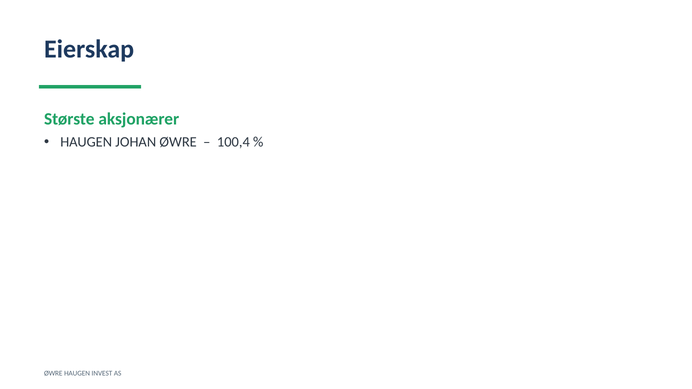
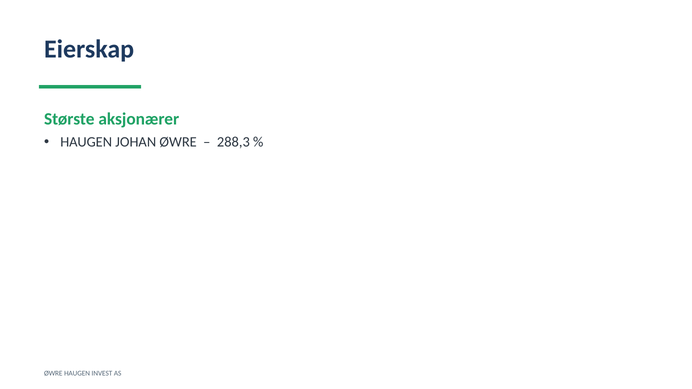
100,4: 100,4 -> 288,3
